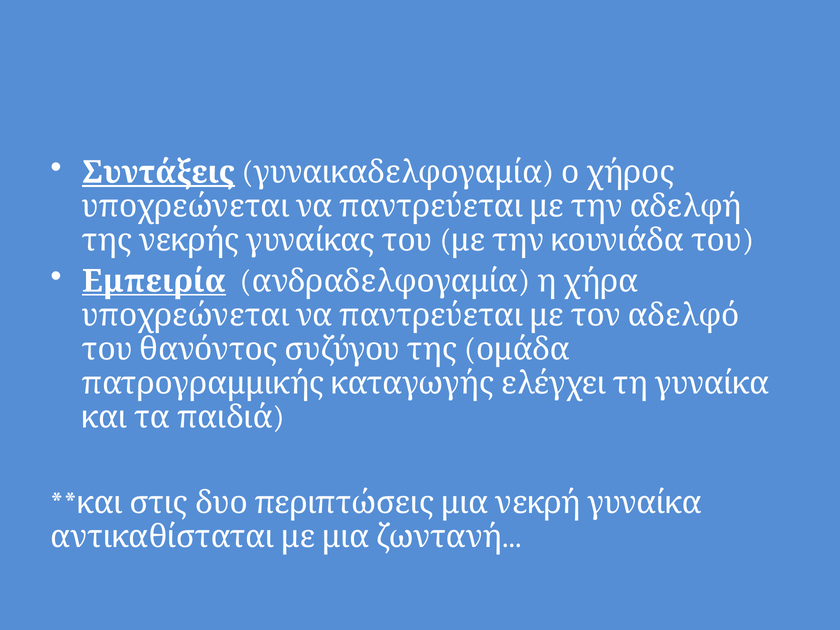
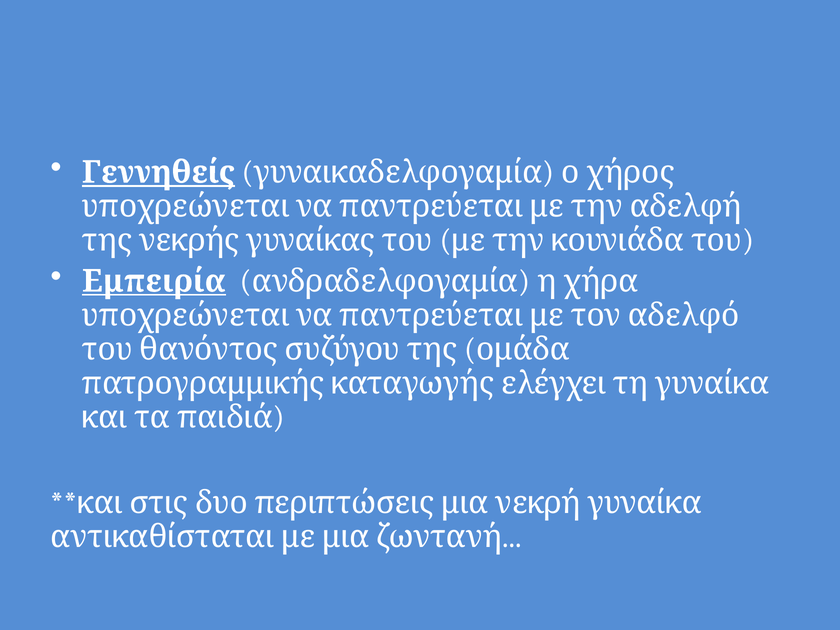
Συντάξεις: Συντάξεις -> Γεννηθείς
